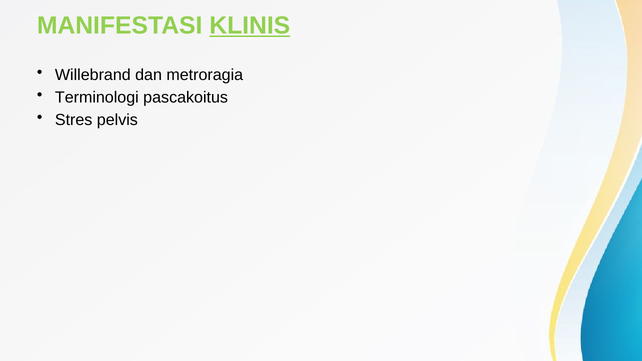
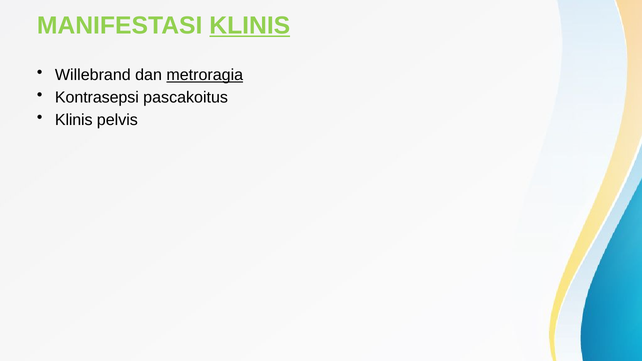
metroragia underline: none -> present
Terminologi: Terminologi -> Kontrasepsi
Stres at (74, 120): Stres -> Klinis
